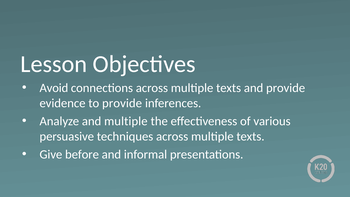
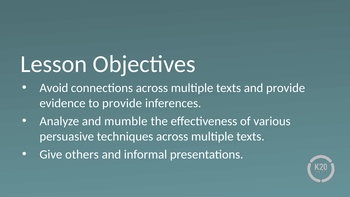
and multiple: multiple -> mumble
before: before -> others
